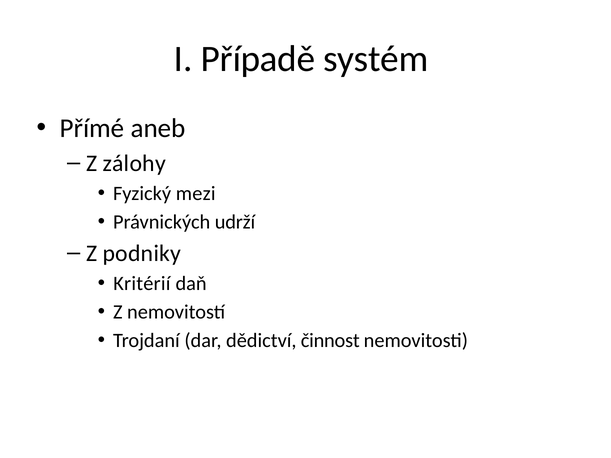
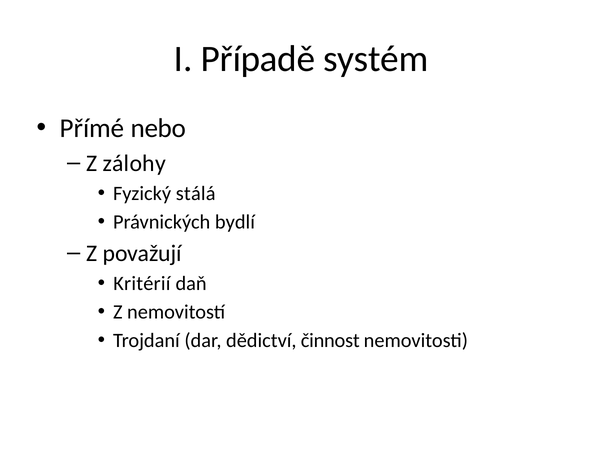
aneb: aneb -> nebo
mezi: mezi -> stálá
udrží: udrží -> bydlí
podniky: podniky -> považují
